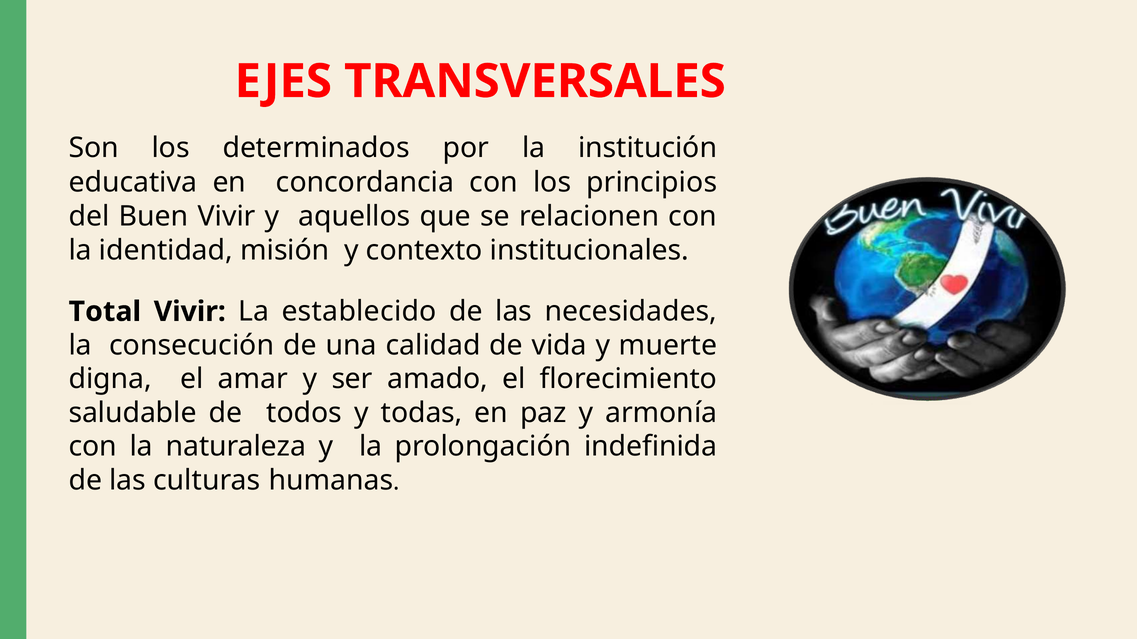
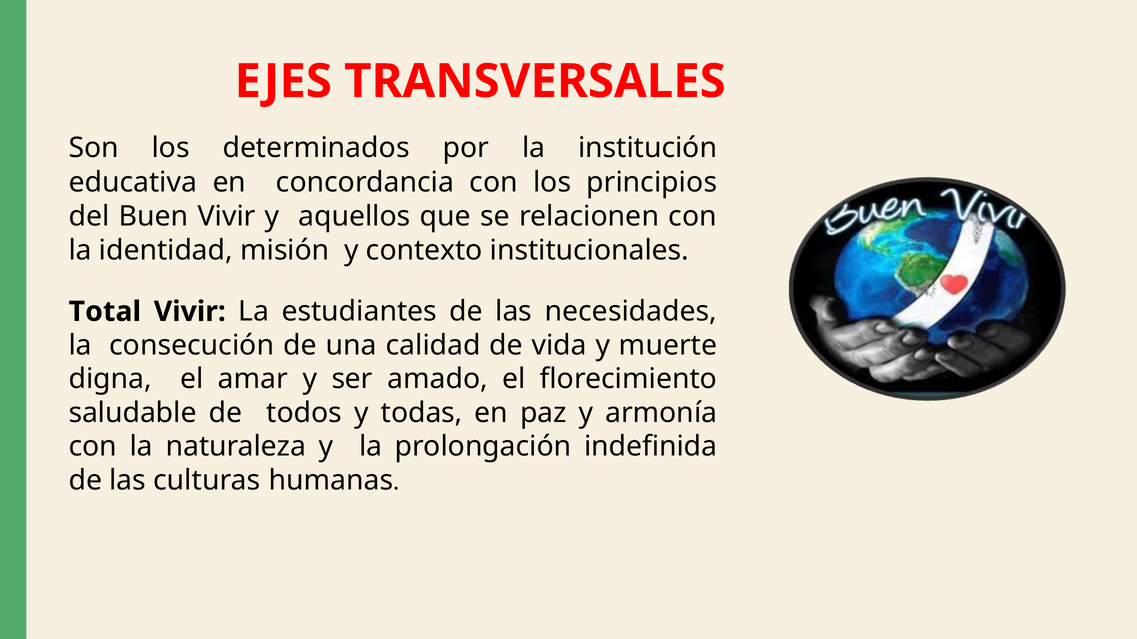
establecido: establecido -> estudiantes
